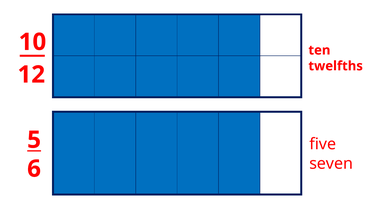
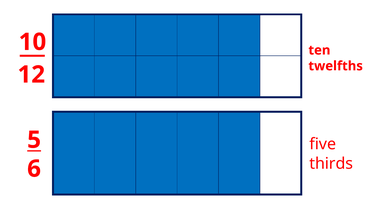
seven: seven -> thirds
